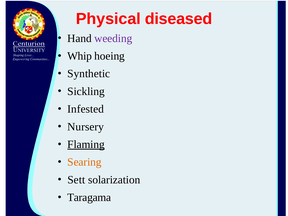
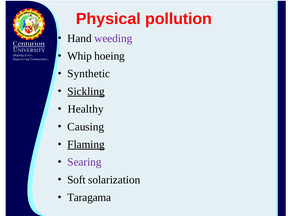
diseased: diseased -> pollution
Sickling underline: none -> present
Infested: Infested -> Healthy
Nursery: Nursery -> Causing
Searing colour: orange -> purple
Sett: Sett -> Soft
